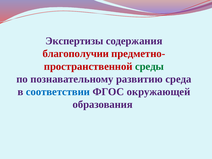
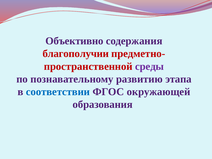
Экспертизы: Экспертизы -> Объективно
среды colour: green -> purple
среда: среда -> этапа
